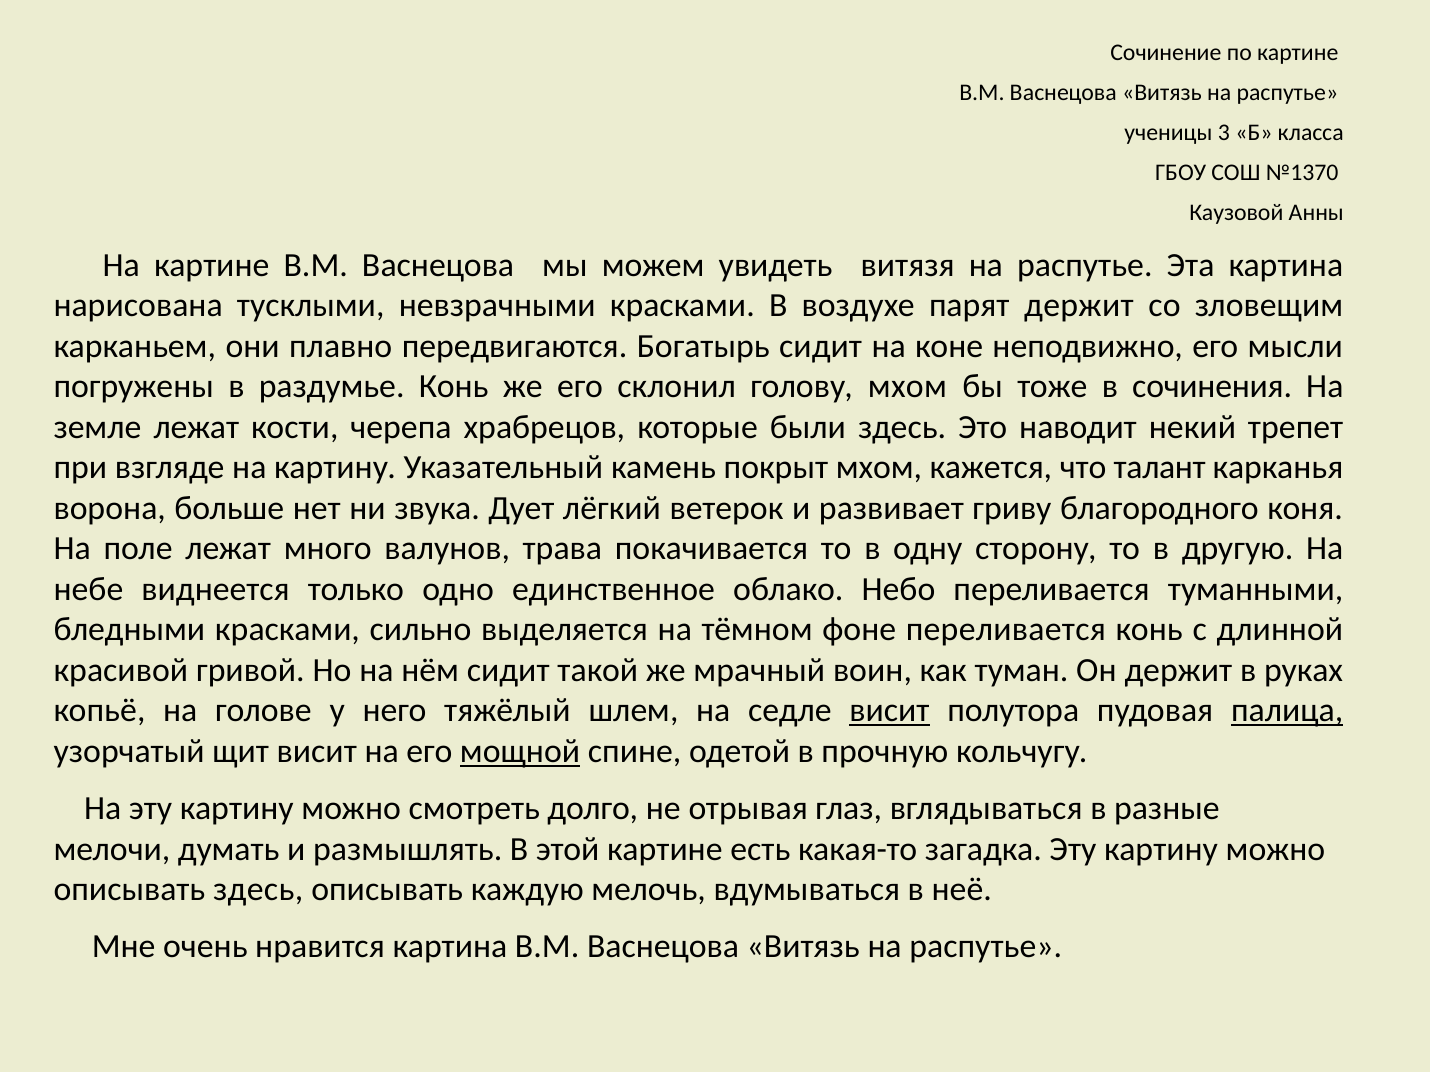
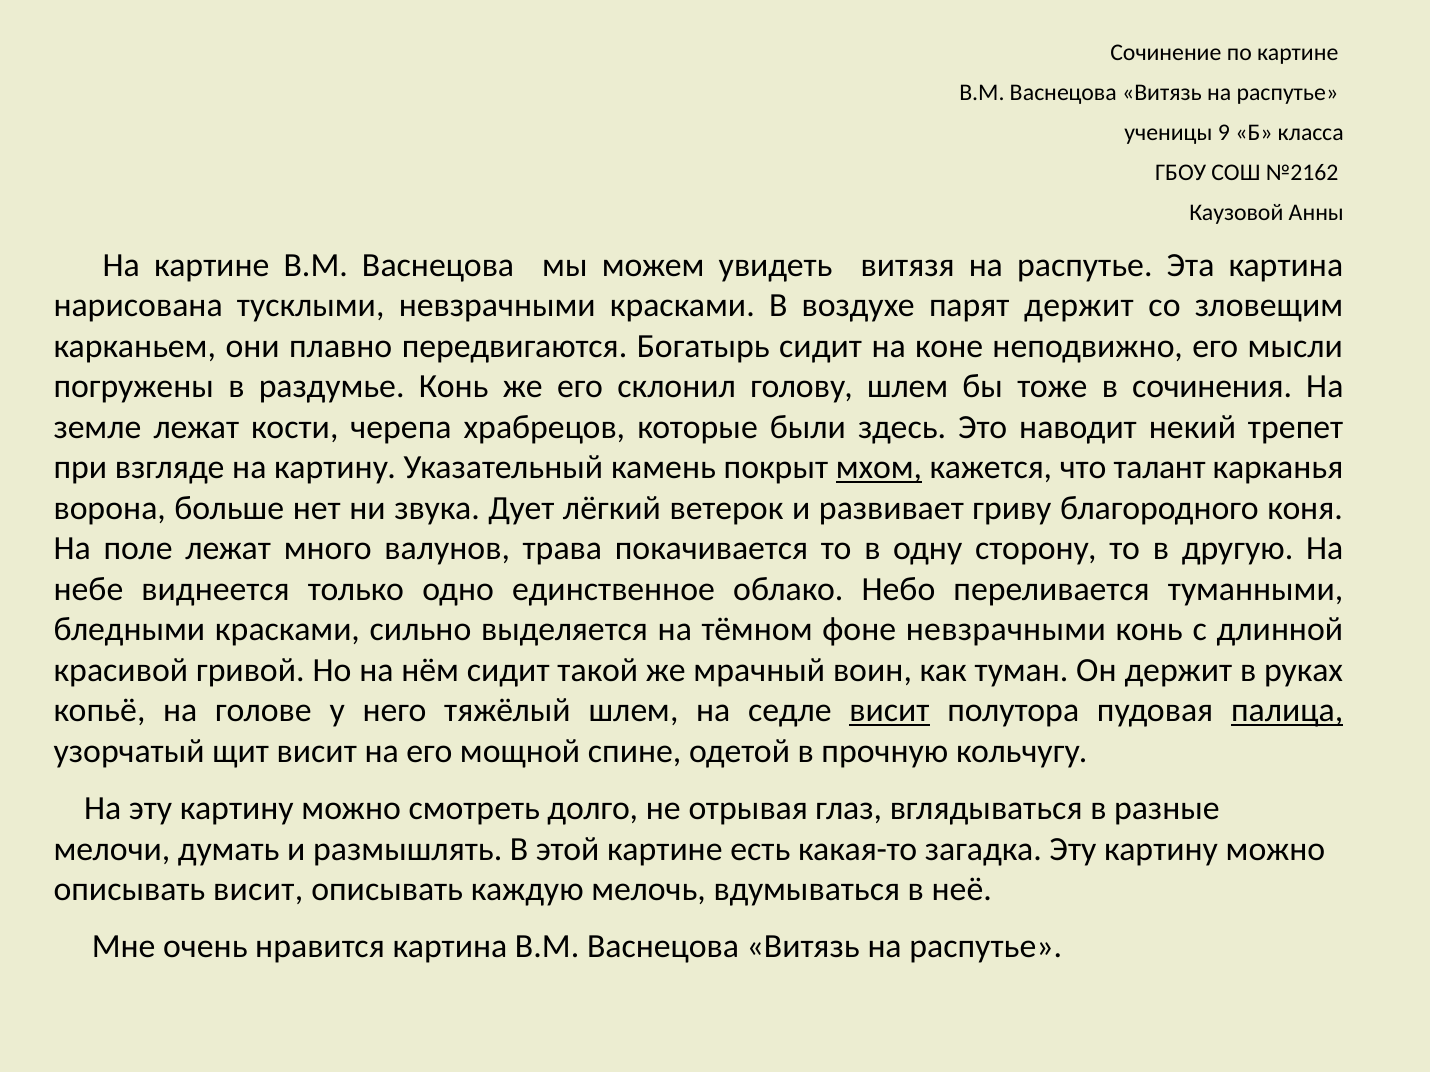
3: 3 -> 9
№1370: №1370 -> №2162
голову мхом: мхом -> шлем
мхом at (879, 468) underline: none -> present
фоне переливается: переливается -> невзрачными
мощной underline: present -> none
описывать здесь: здесь -> висит
